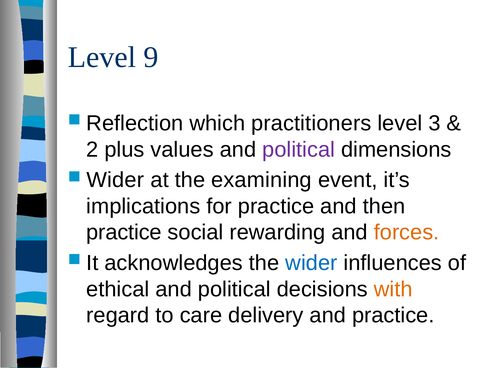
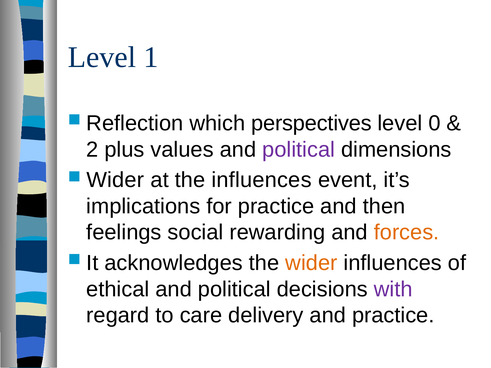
9: 9 -> 1
practitioners: practitioners -> perspectives
3: 3 -> 0
the examining: examining -> influences
practice at (124, 233): practice -> feelings
wider at (311, 263) colour: blue -> orange
with colour: orange -> purple
